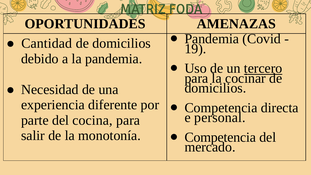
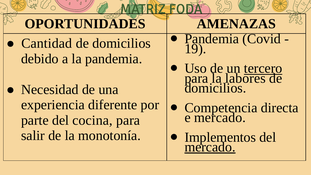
cocinar: cocinar -> labores
e personal: personal -> mercado
Competencia at (220, 137): Competencia -> Implementos
mercado at (210, 147) underline: none -> present
